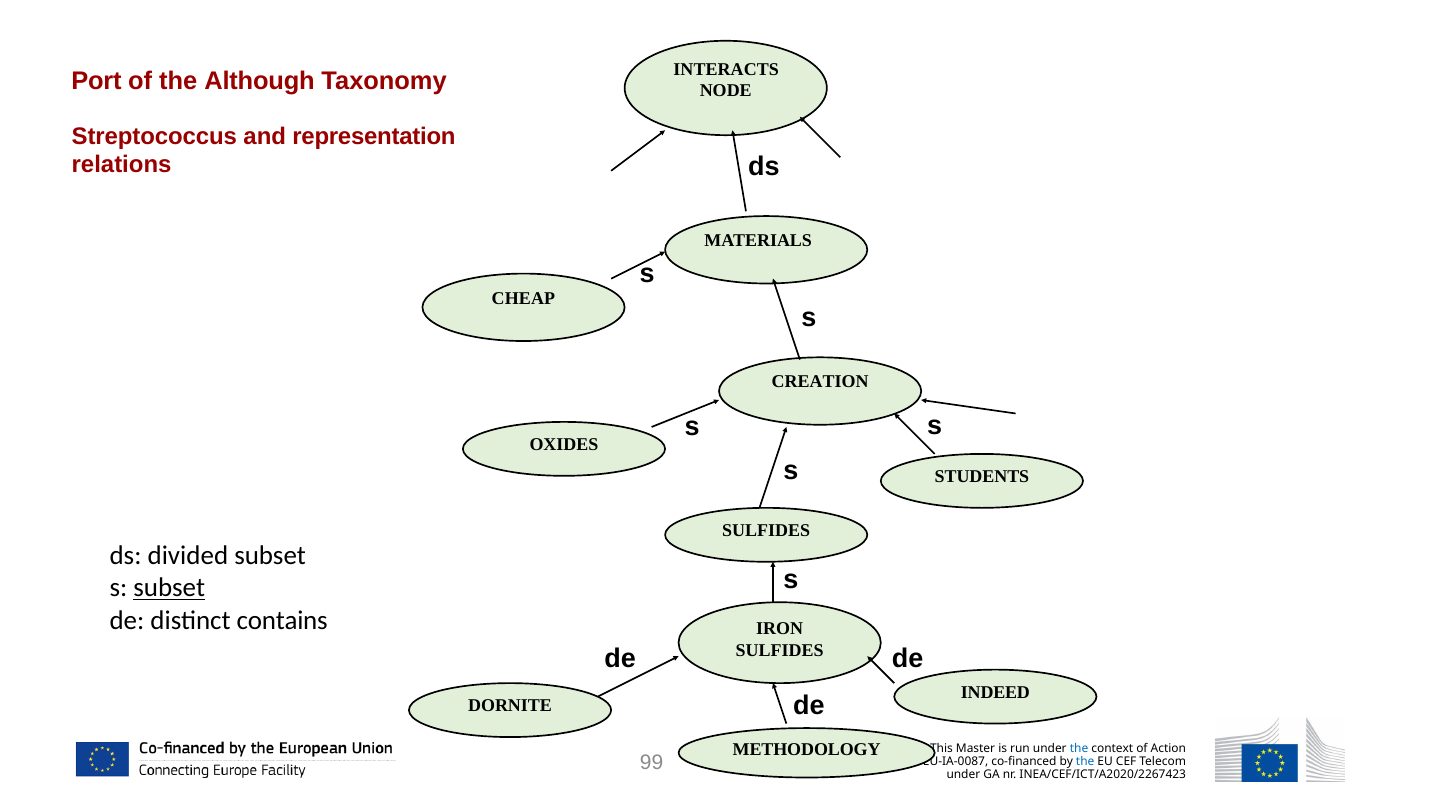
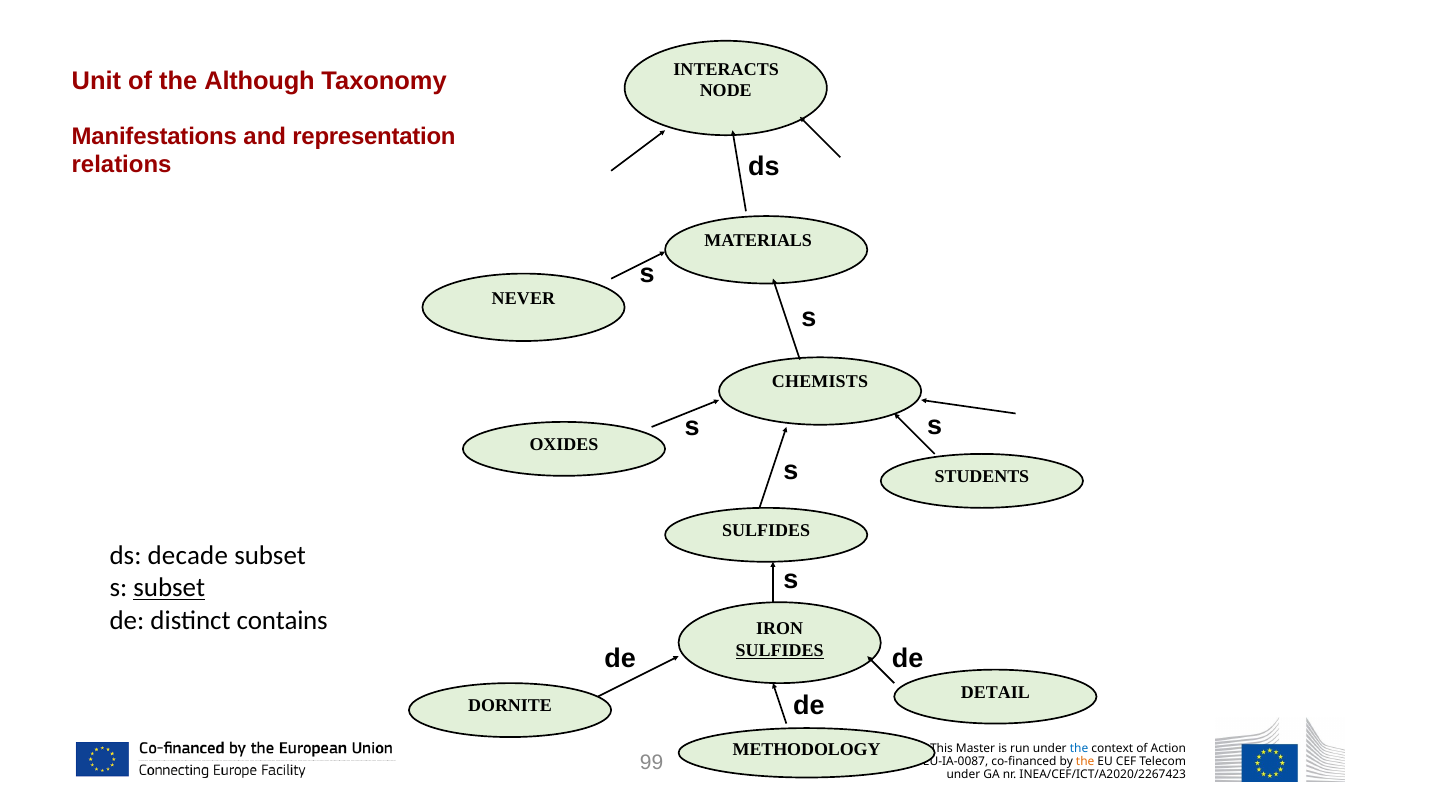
Port: Port -> Unit
Streptococcus: Streptococcus -> Manifestations
CHEAP: CHEAP -> NEVER
CREATION: CREATION -> CHEMISTS
divided: divided -> decade
SULFIDES at (780, 650) underline: none -> present
INDEED: INDEED -> DETAIL
the at (1085, 761) colour: blue -> orange
